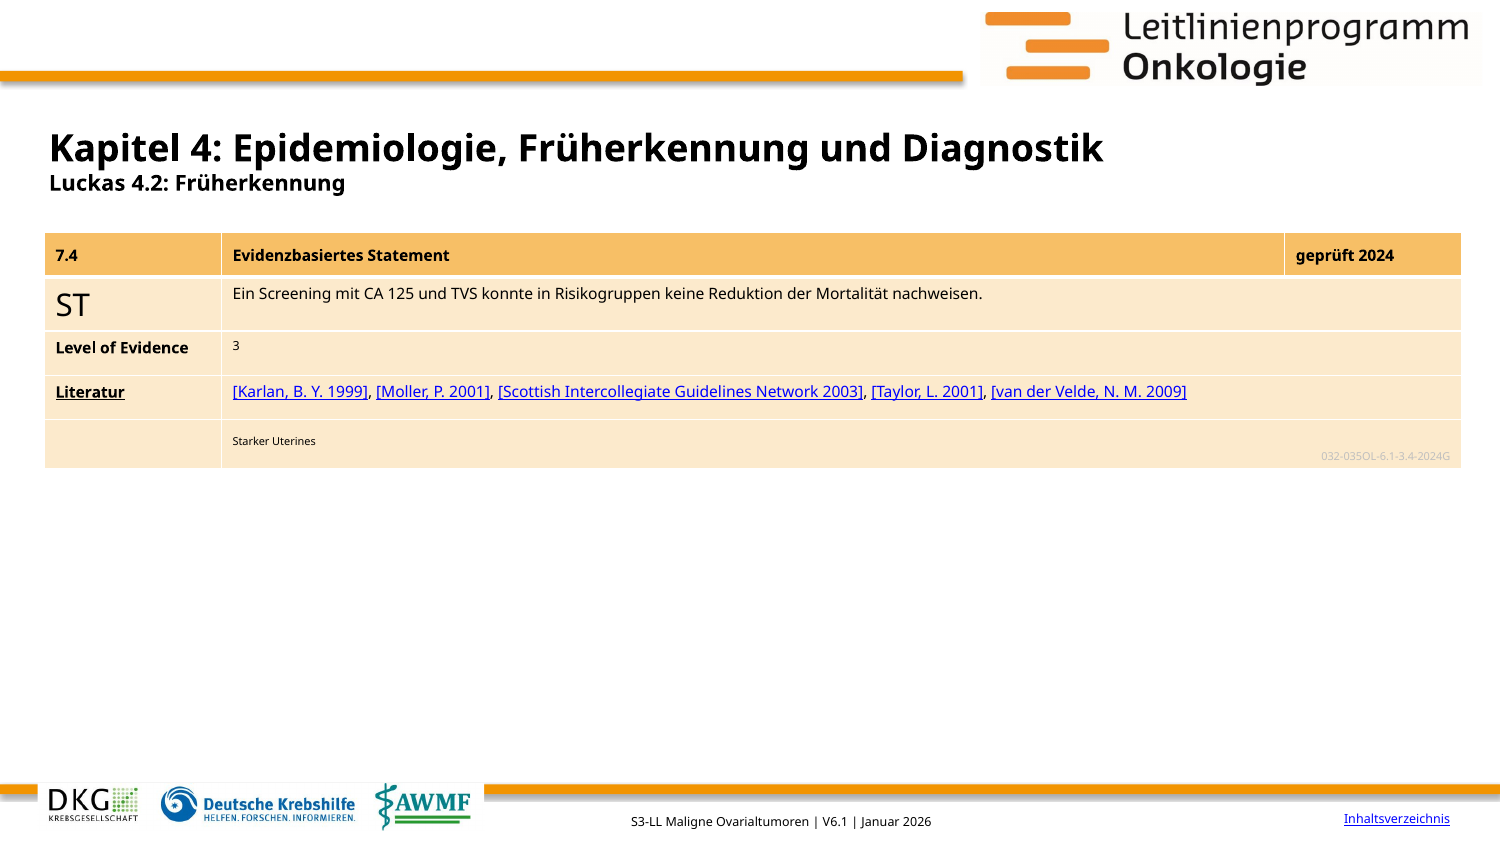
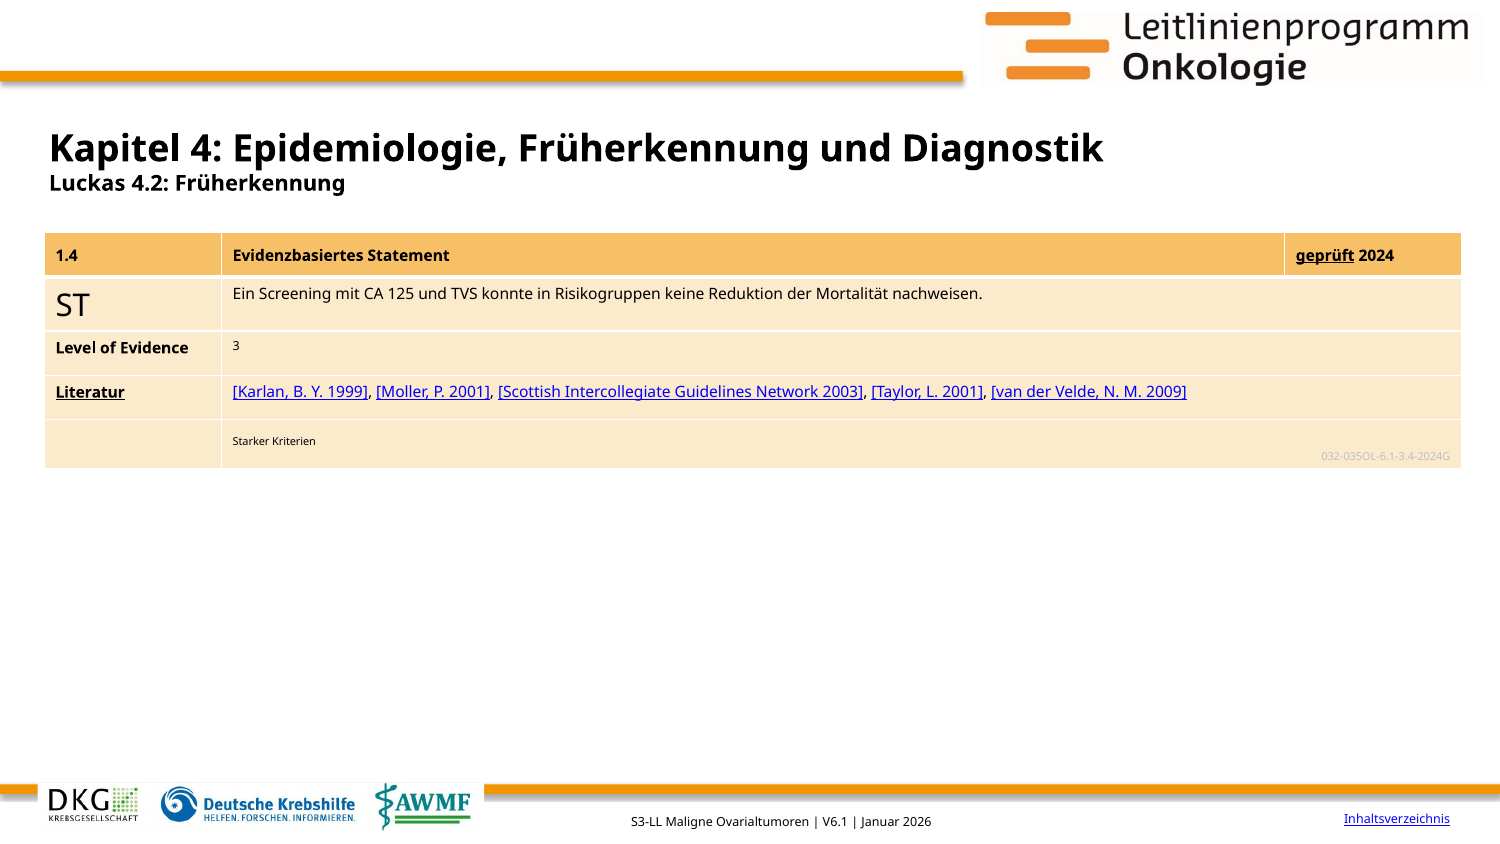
7.4: 7.4 -> 1.4
geprüft underline: none -> present
Uterines: Uterines -> Kriterien
